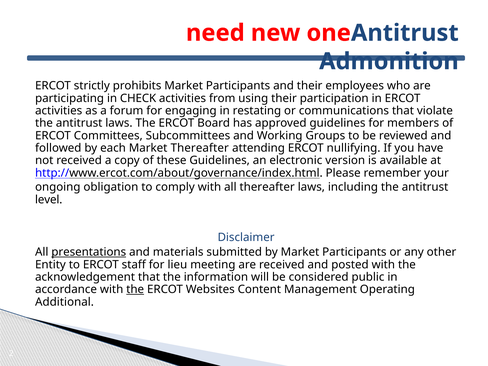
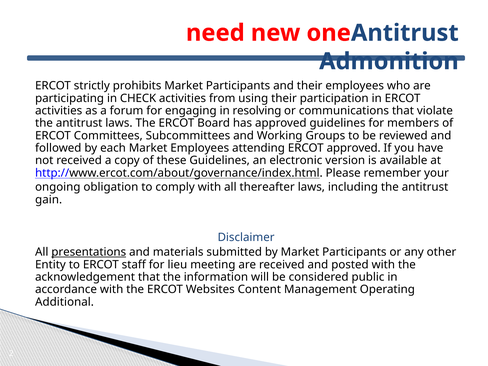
restating: restating -> resolving
Market Thereafter: Thereafter -> Employees
ERCOT nullifying: nullifying -> approved
level: level -> gain
the at (135, 289) underline: present -> none
